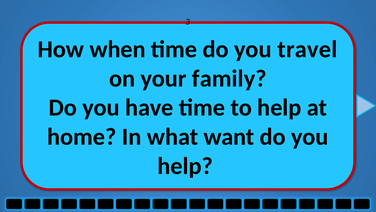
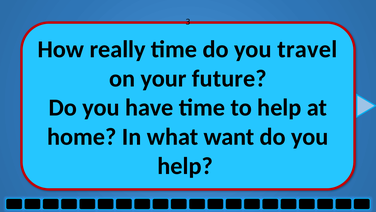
when: when -> really
family: family -> future
